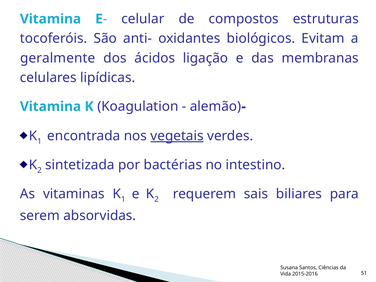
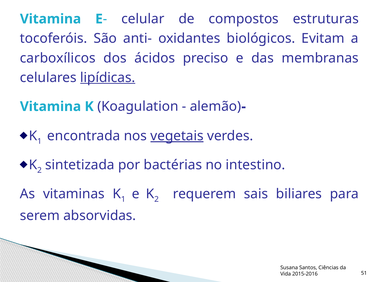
geralmente: geralmente -> carboxílicos
ligação: ligação -> preciso
lipídicas underline: none -> present
